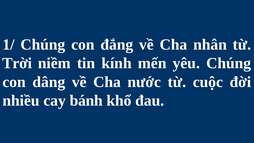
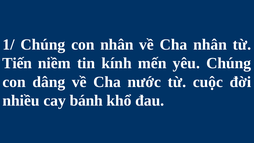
con đắng: đắng -> nhân
Trời: Trời -> Tiến
